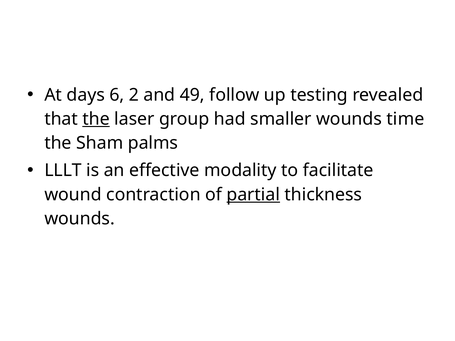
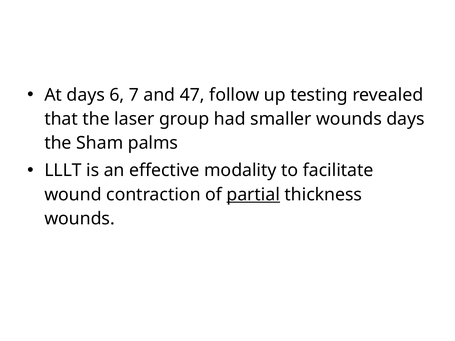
2: 2 -> 7
49: 49 -> 47
the at (96, 119) underline: present -> none
wounds time: time -> days
